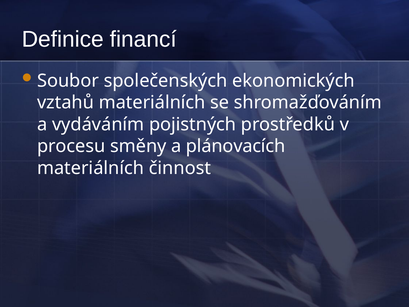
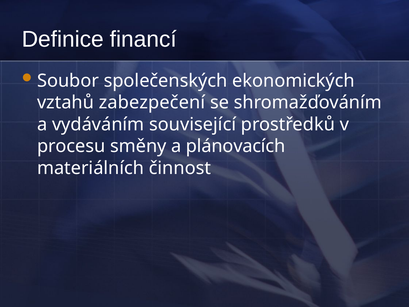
vztahů materiálních: materiálních -> zabezpečení
pojistných: pojistných -> související
